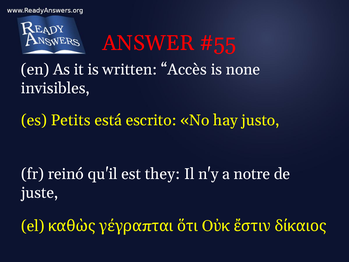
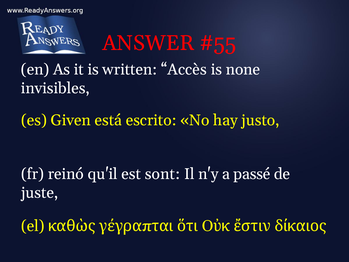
Petits: Petits -> Given
they: they -> sont
notre: notre -> passé
